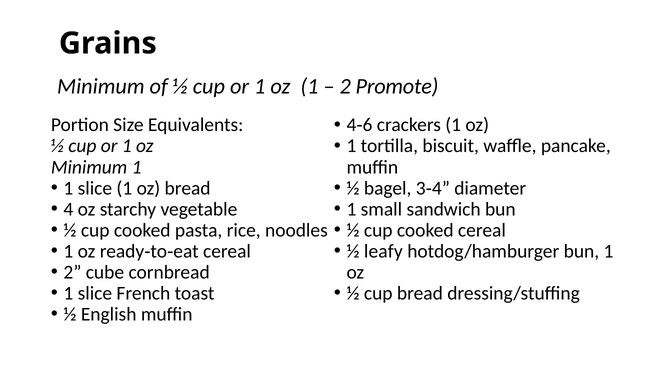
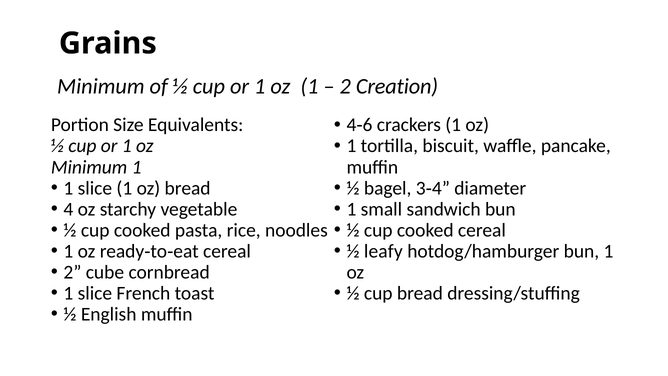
Promote: Promote -> Creation
